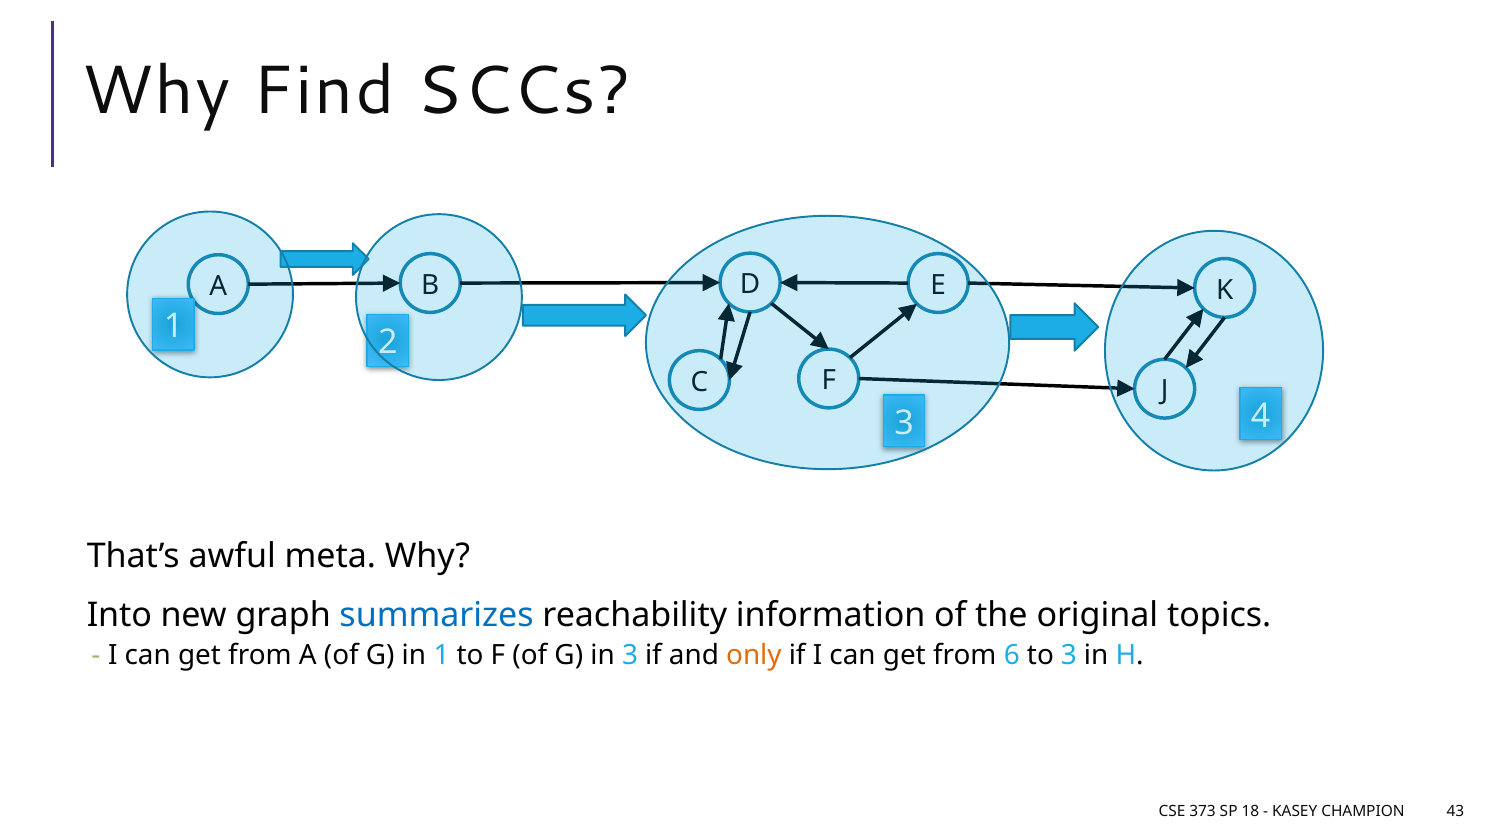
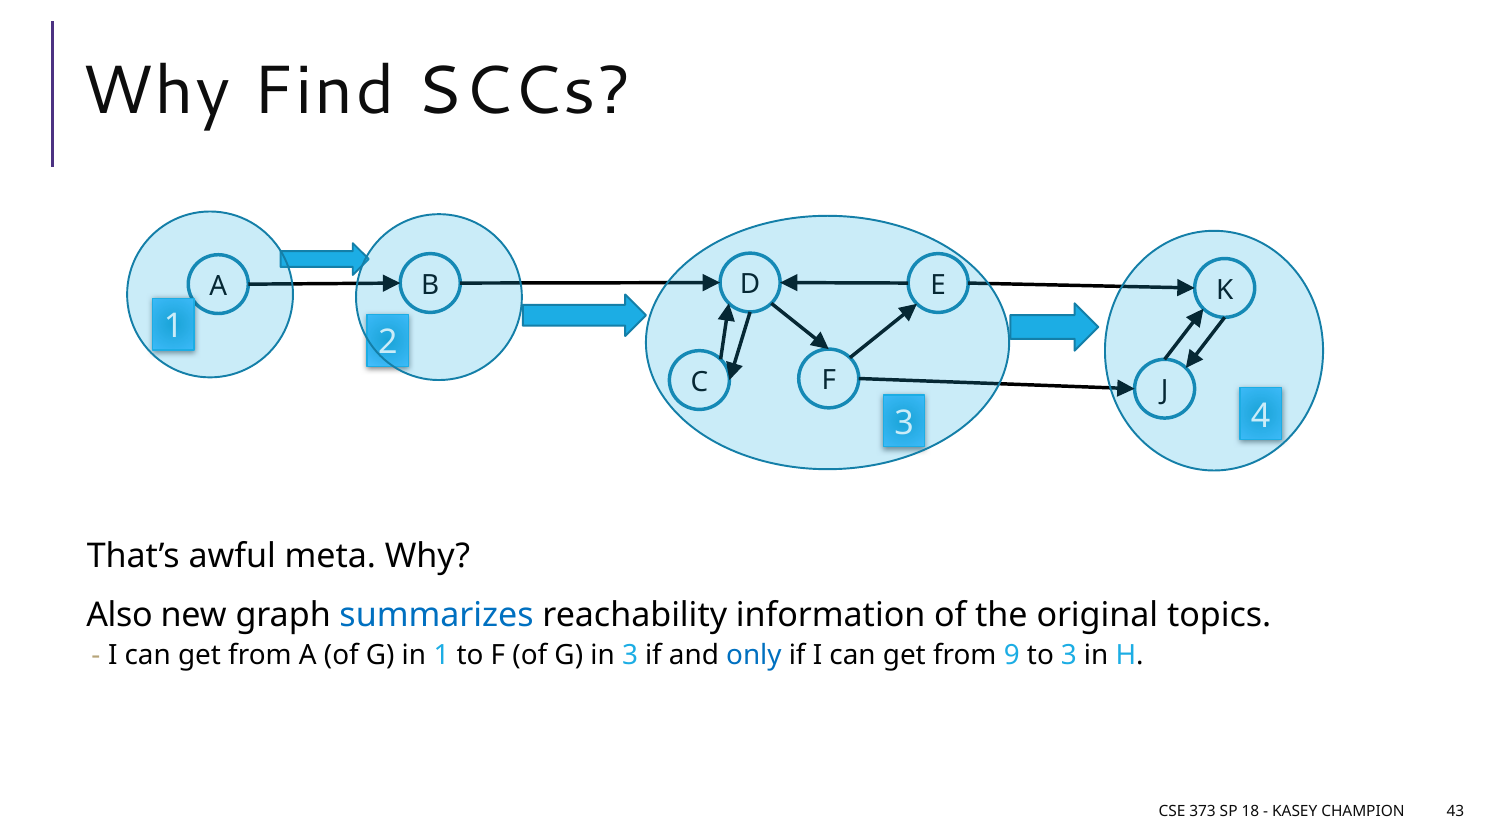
Into: Into -> Also
only colour: orange -> blue
6: 6 -> 9
